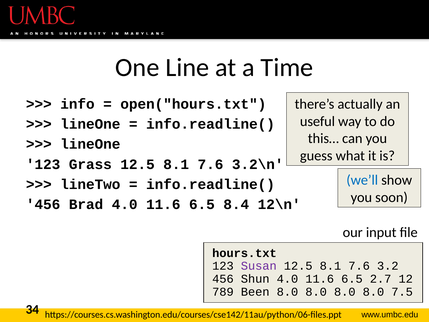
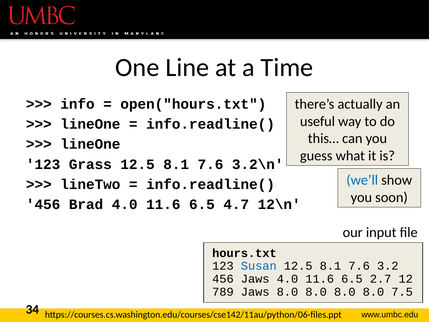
8.4: 8.4 -> 4.7
Susan colour: purple -> blue
456 Shun: Shun -> Jaws
789 Been: Been -> Jaws
